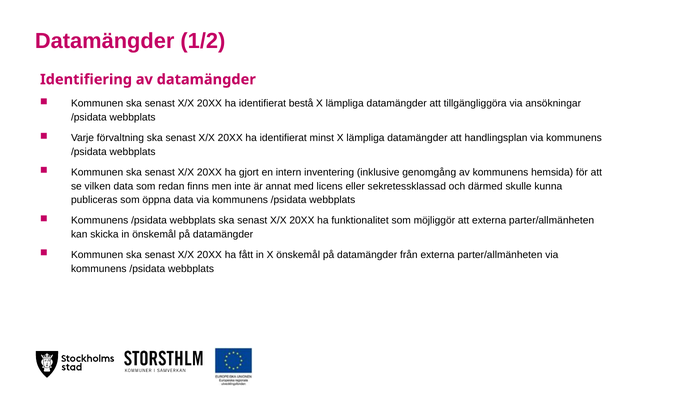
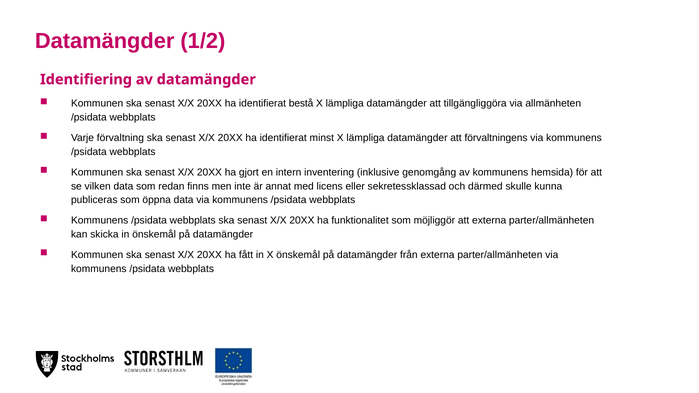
ansökningar: ansökningar -> allmänheten
handlingsplan: handlingsplan -> förvaltningens
